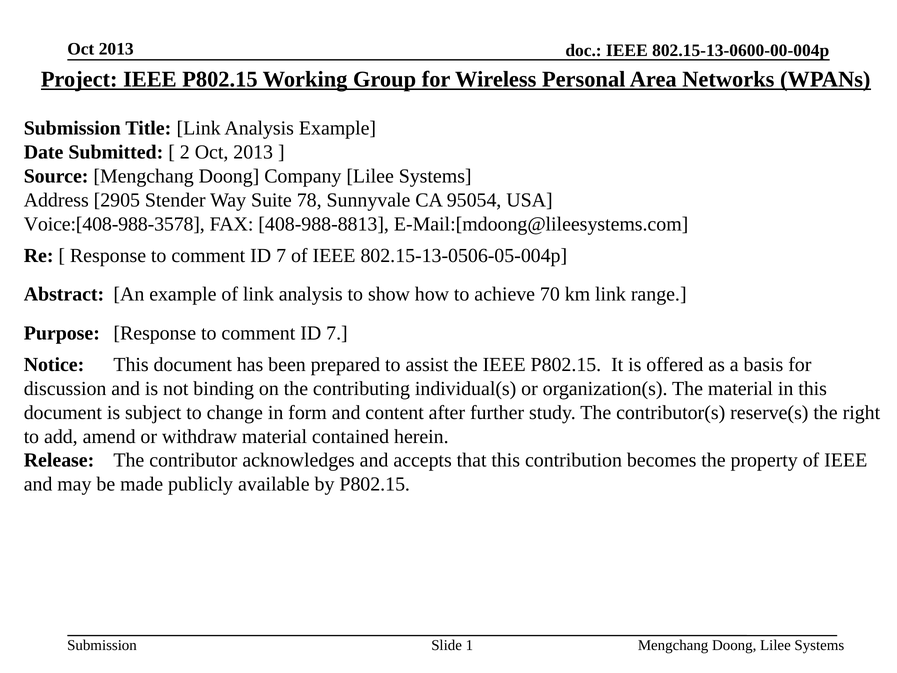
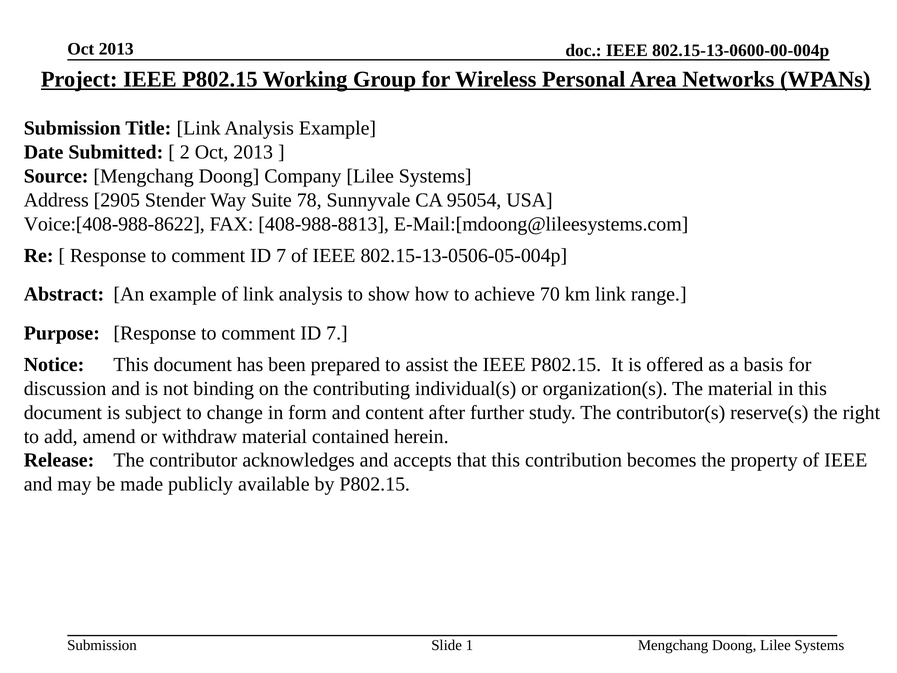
Voice:[408-988-3578: Voice:[408-988-3578 -> Voice:[408-988-8622
